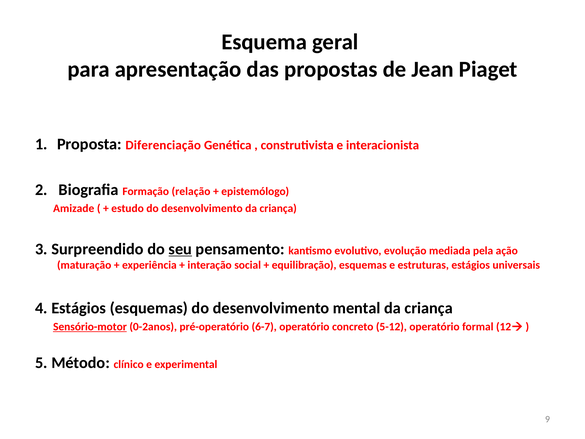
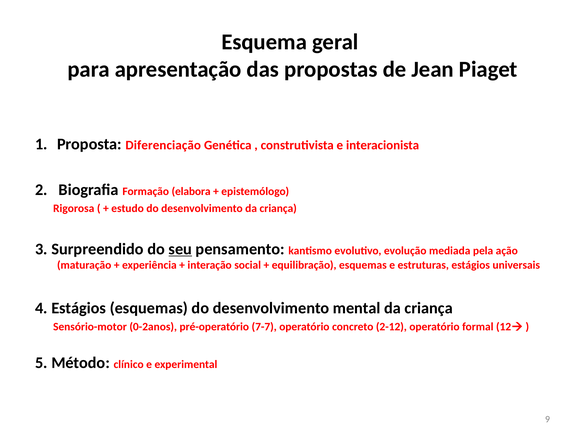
relação: relação -> elabora
Amizade: Amizade -> Rigorosa
Sensório-motor underline: present -> none
6-7: 6-7 -> 7-7
5-12: 5-12 -> 2-12
